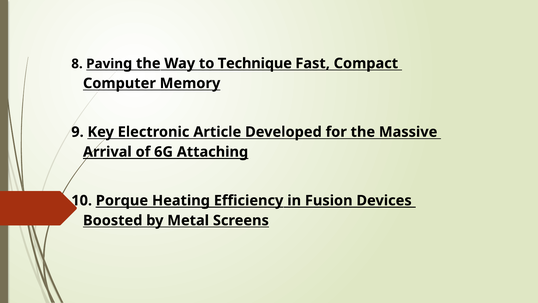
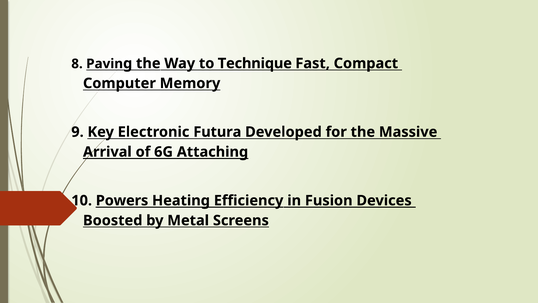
Article: Article -> Futura
Porque: Porque -> Powers
